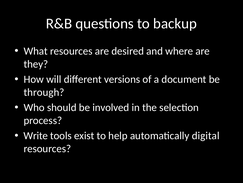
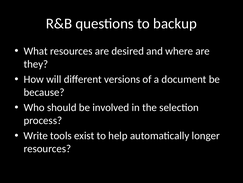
through: through -> because
digital: digital -> longer
